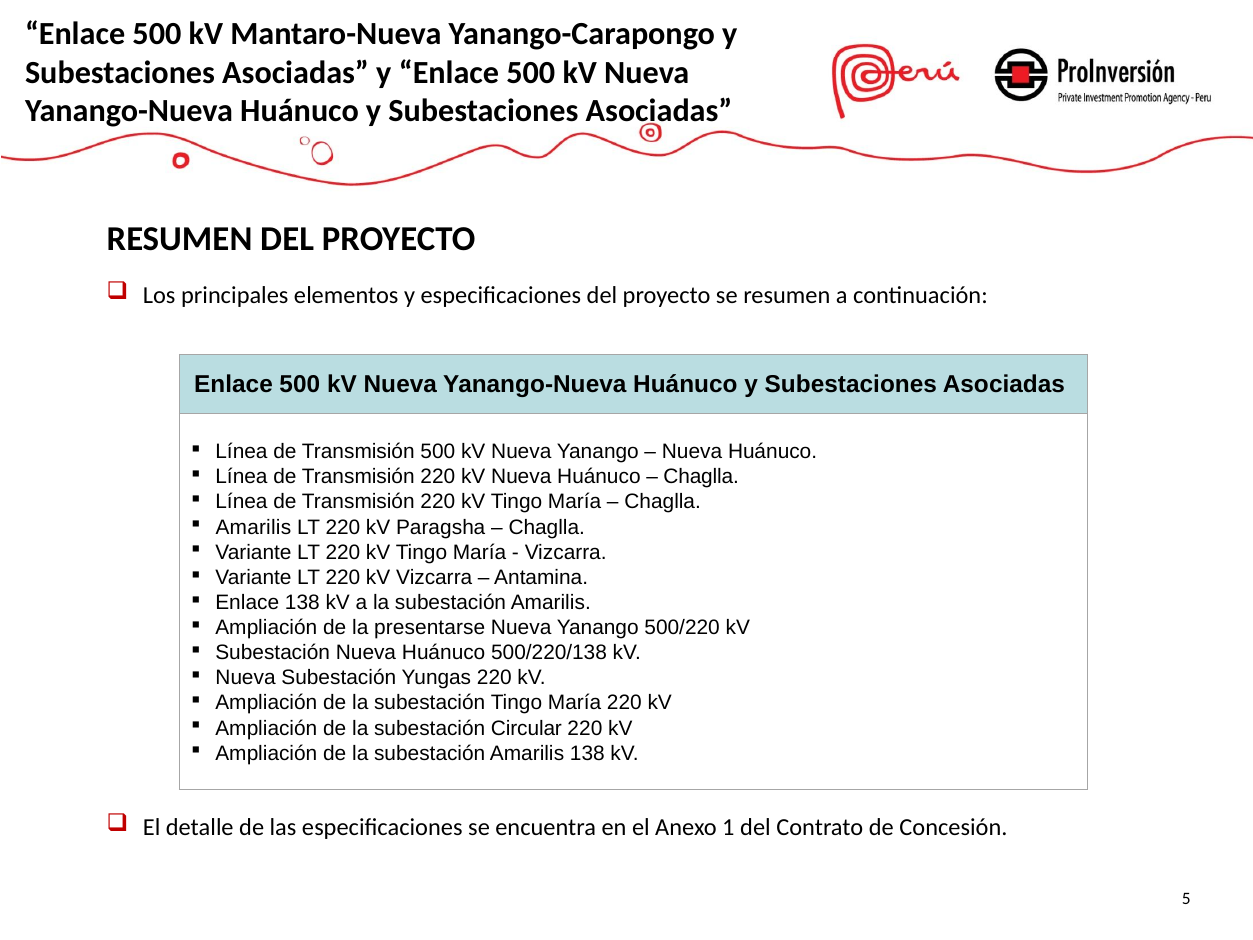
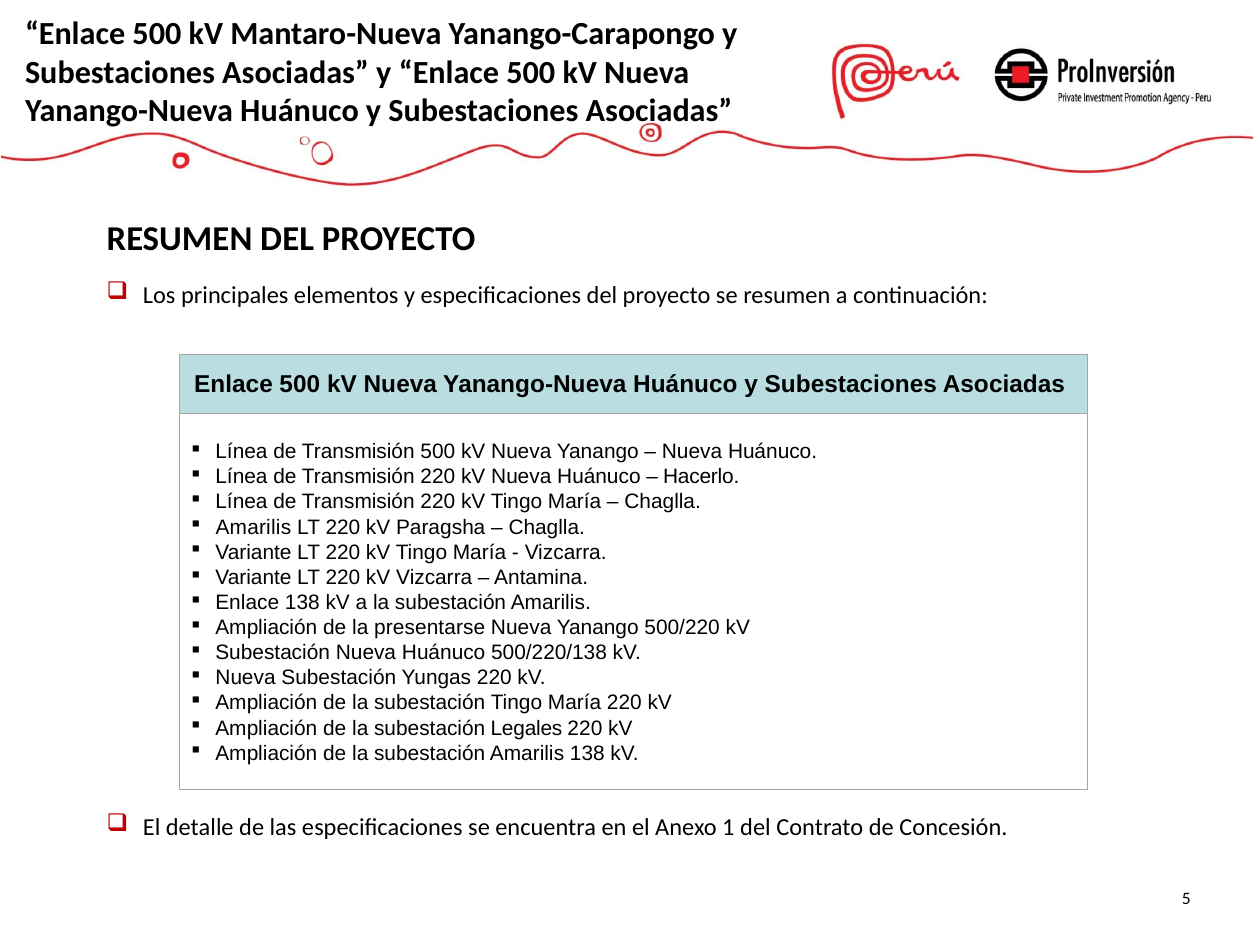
Chaglla at (701, 477): Chaglla -> Hacerlo
Circular: Circular -> Legales
